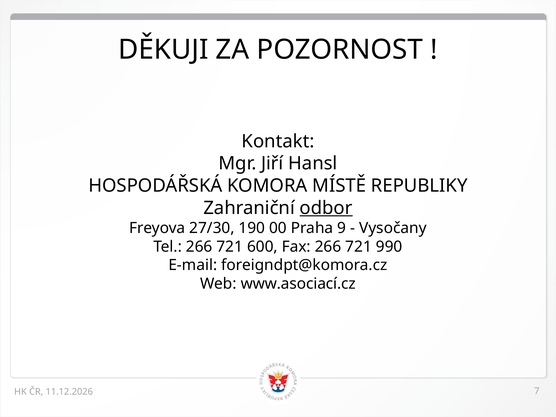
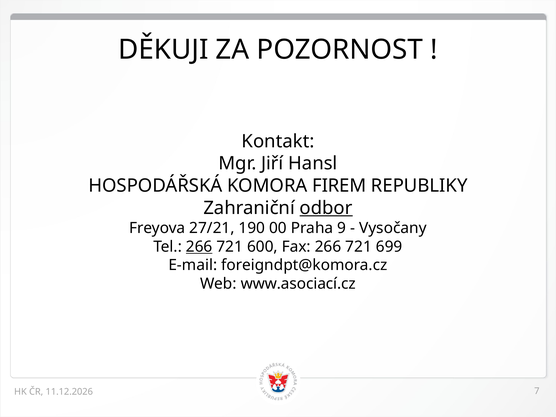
MÍSTĚ: MÍSTĚ -> FIREM
27/30: 27/30 -> 27/21
266 at (199, 247) underline: none -> present
990: 990 -> 699
